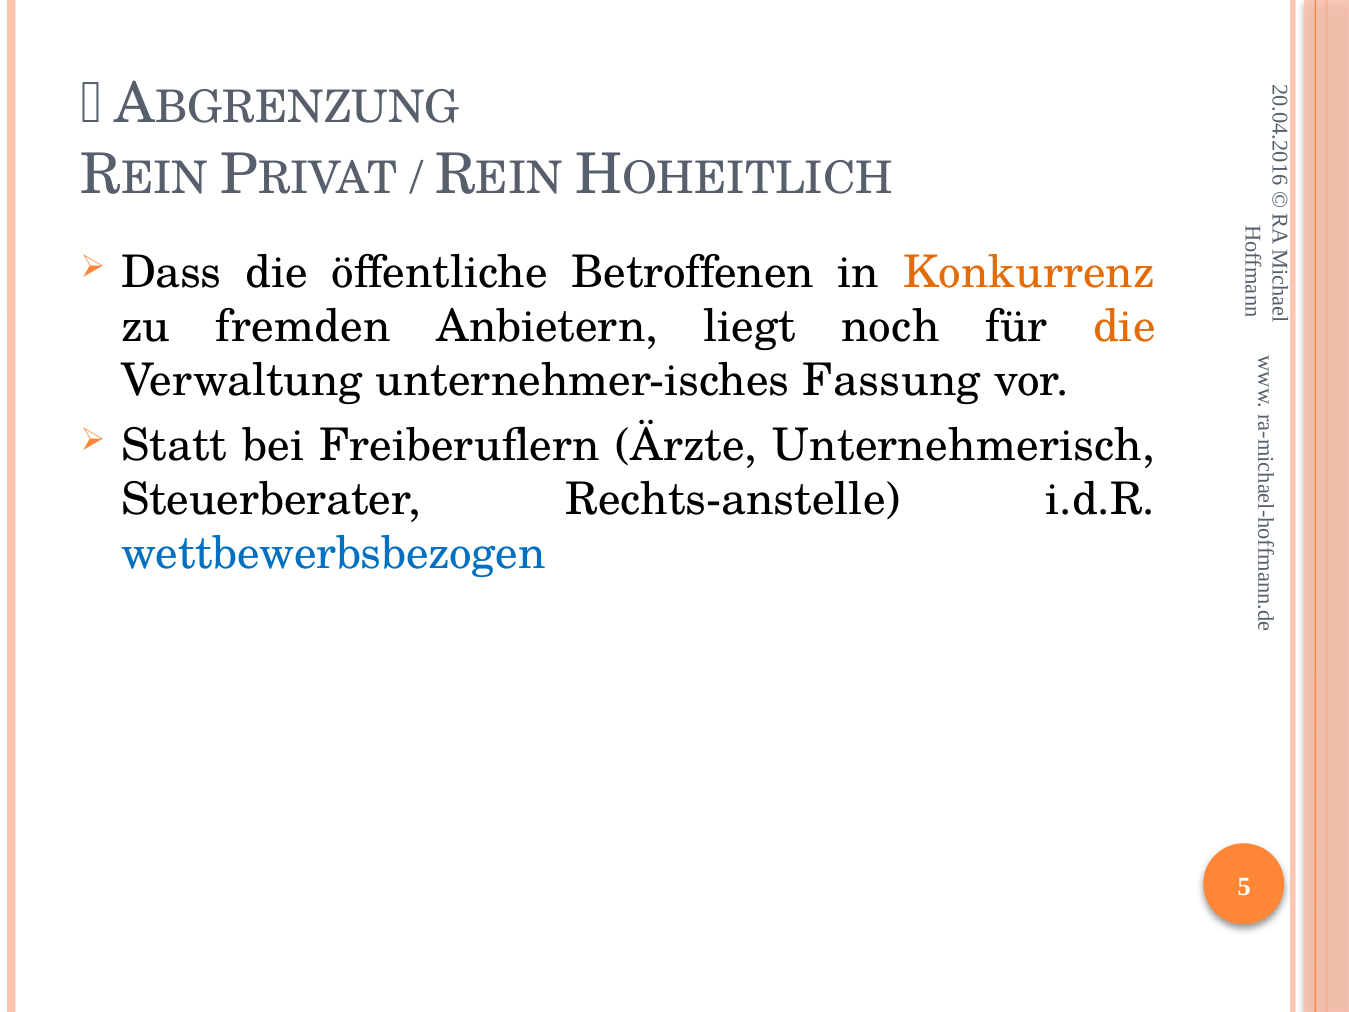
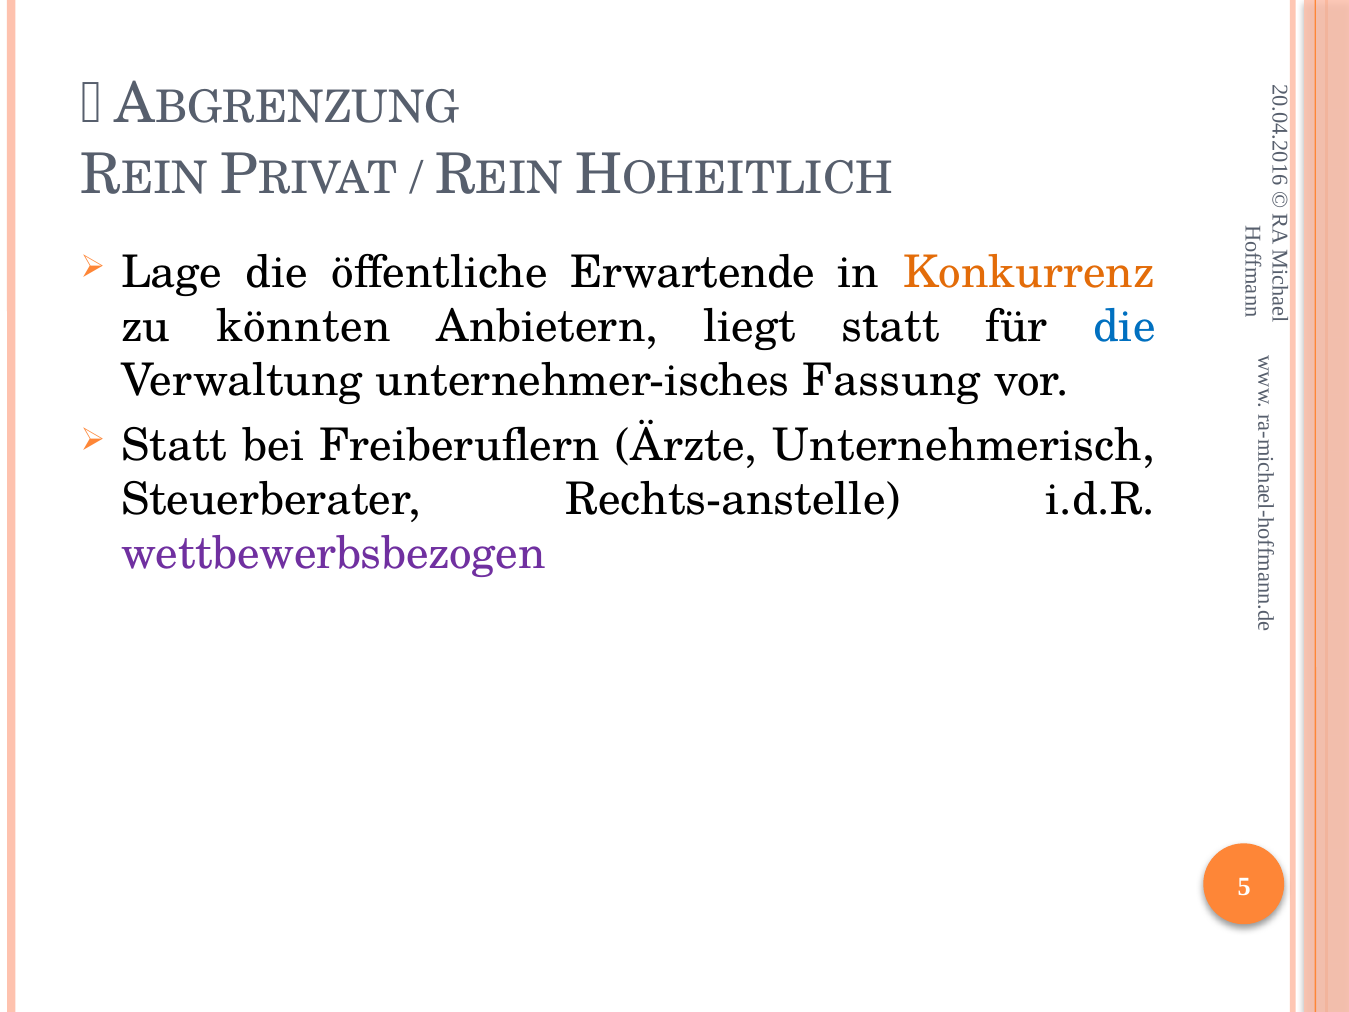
Dass: Dass -> Lage
Betroffenen: Betroffenen -> Erwartende
fremden: fremden -> könnten
liegt noch: noch -> statt
die at (1124, 327) colour: orange -> blue
wettbewerbsbezogen colour: blue -> purple
